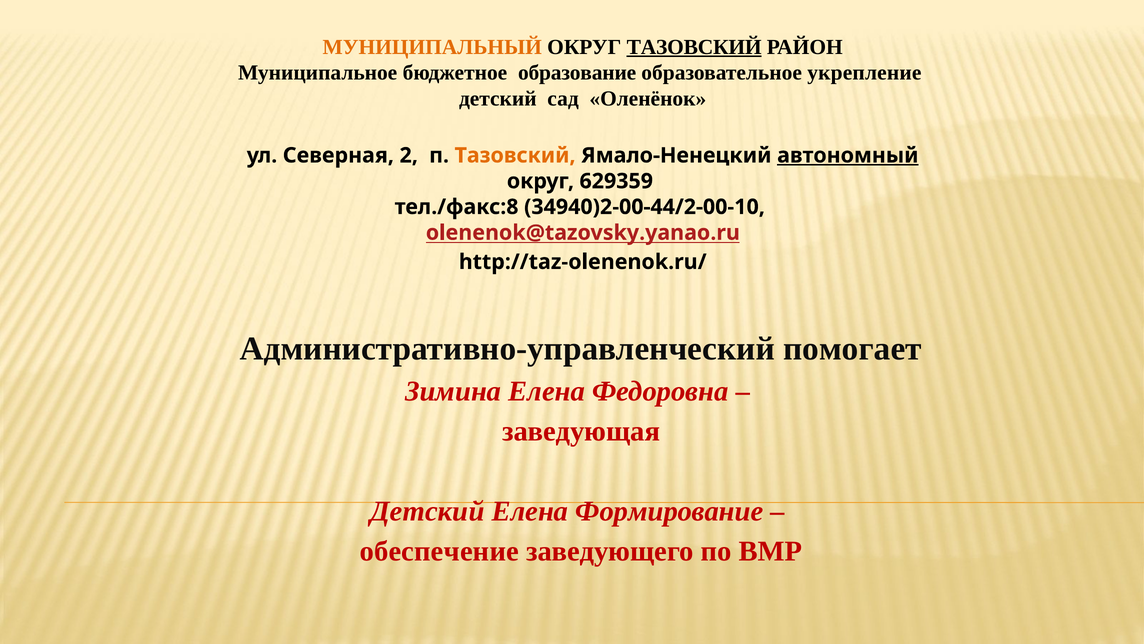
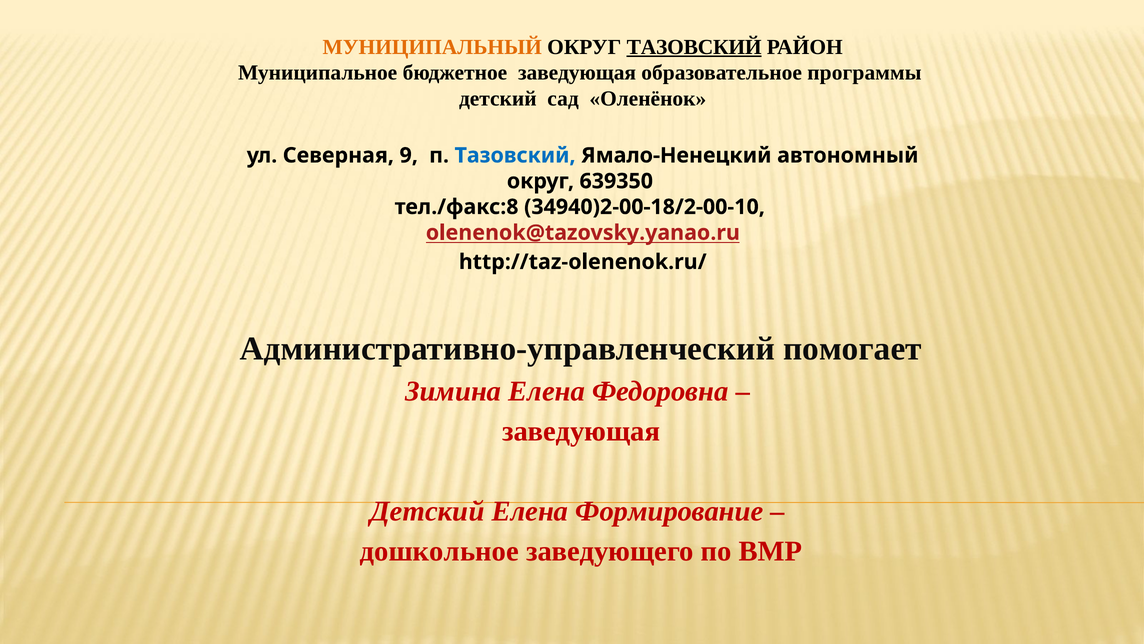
бюджетное образование: образование -> заведующая
укрепление: укрепление -> программы
2: 2 -> 9
Тазовский at (515, 155) colour: orange -> blue
автономный underline: present -> none
629359: 629359 -> 639350
34940)2-00-44/2-00-10: 34940)2-00-44/2-00-10 -> 34940)2-00-18/2-00-10
обеспечение: обеспечение -> дошкольное
